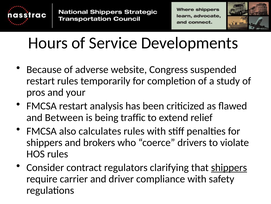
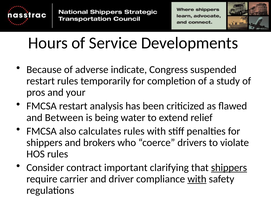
website: website -> indicate
traffic: traffic -> water
regulators: regulators -> important
with at (197, 178) underline: none -> present
